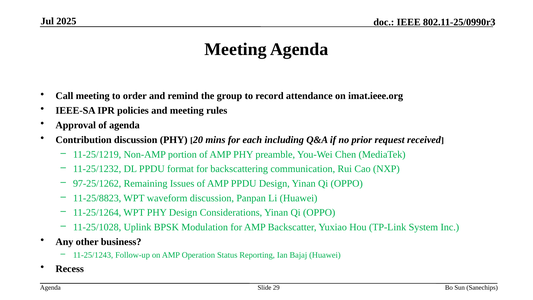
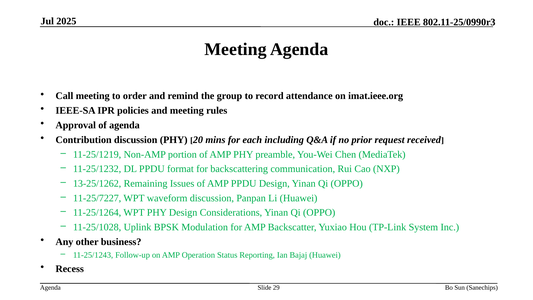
97-25/1262: 97-25/1262 -> 13-25/1262
11-25/8823: 11-25/8823 -> 11-25/7227
